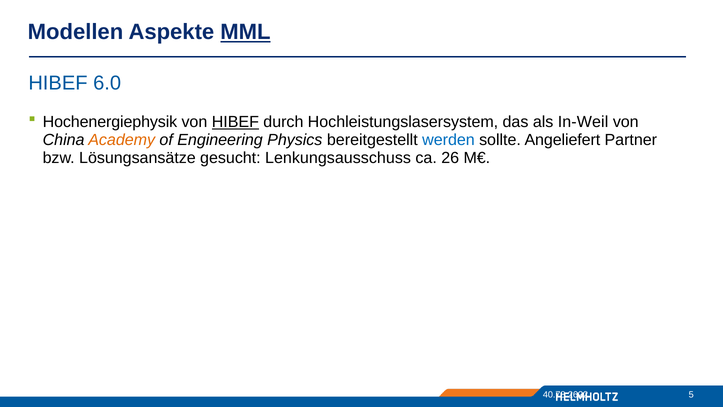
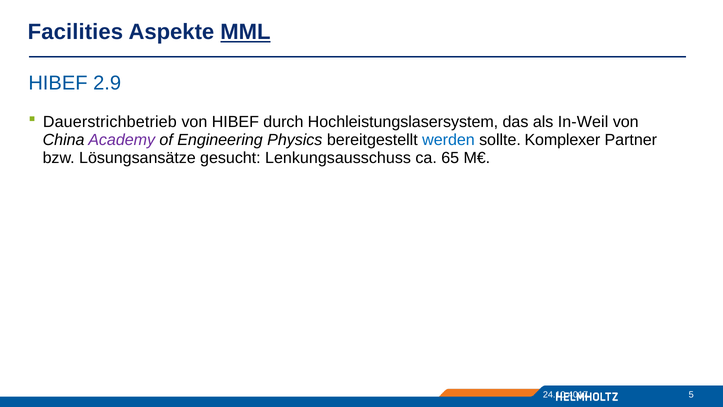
Modellen: Modellen -> Facilities
6.0: 6.0 -> 2.9
Hochenergiephysik: Hochenergiephysik -> Dauerstrichbetrieb
HIBEF at (235, 122) underline: present -> none
Academy colour: orange -> purple
Angeliefert: Angeliefert -> Komplexer
26: 26 -> 65
40.78.2622: 40.78.2622 -> 24.10.4017
